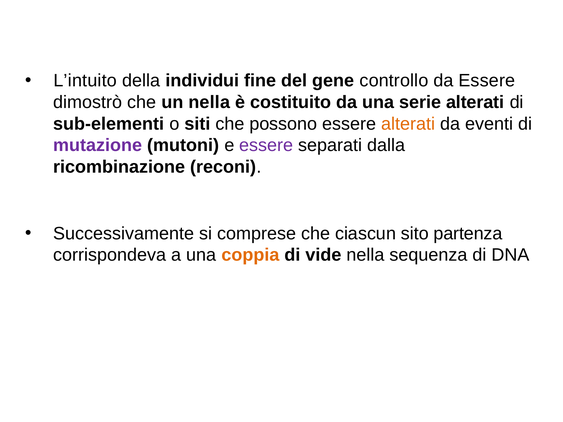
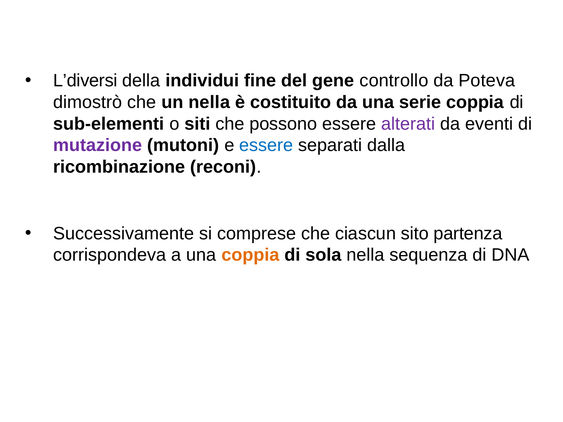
L’intuito: L’intuito -> L’diversi
da Essere: Essere -> Poteva
serie alterati: alterati -> coppia
alterati at (408, 124) colour: orange -> purple
essere at (266, 145) colour: purple -> blue
vide: vide -> sola
